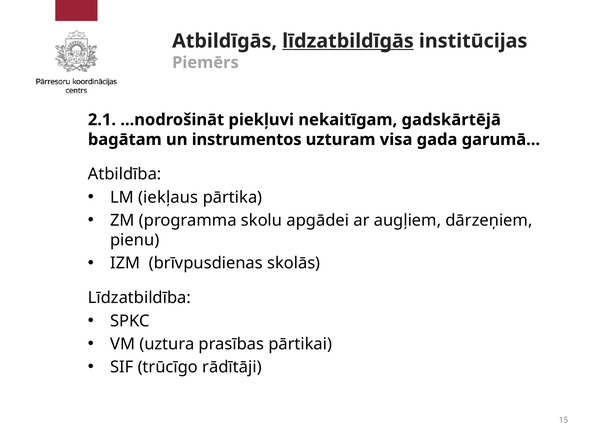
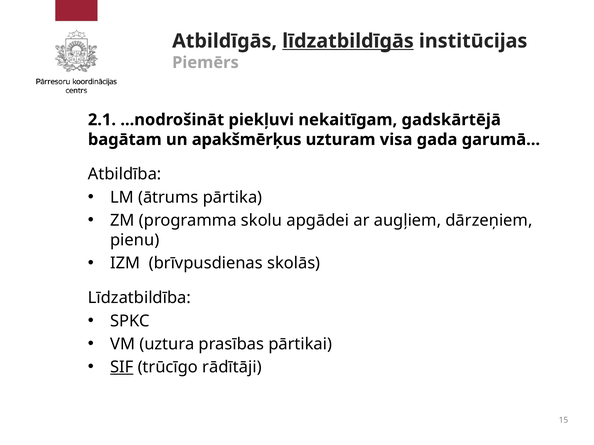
instrumentos: instrumentos -> apakšmērķus
iekļaus: iekļaus -> ātrums
SIF underline: none -> present
